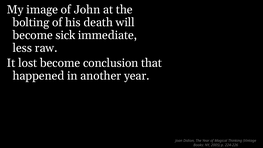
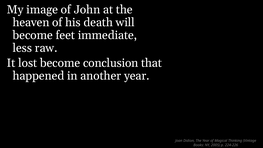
bolting: bolting -> heaven
sick: sick -> feet
